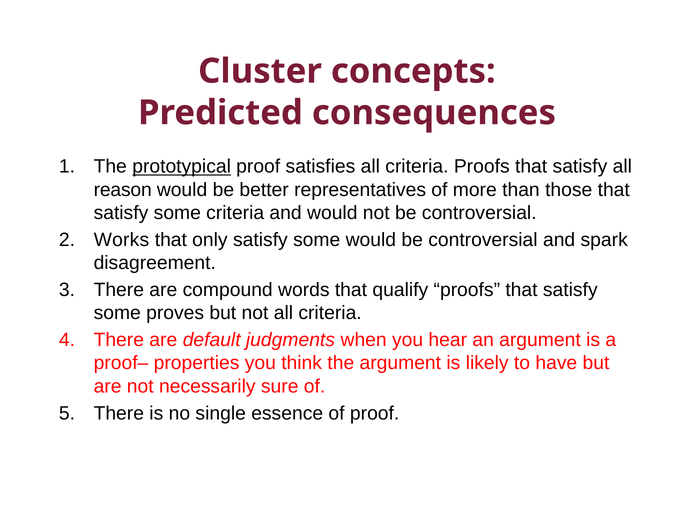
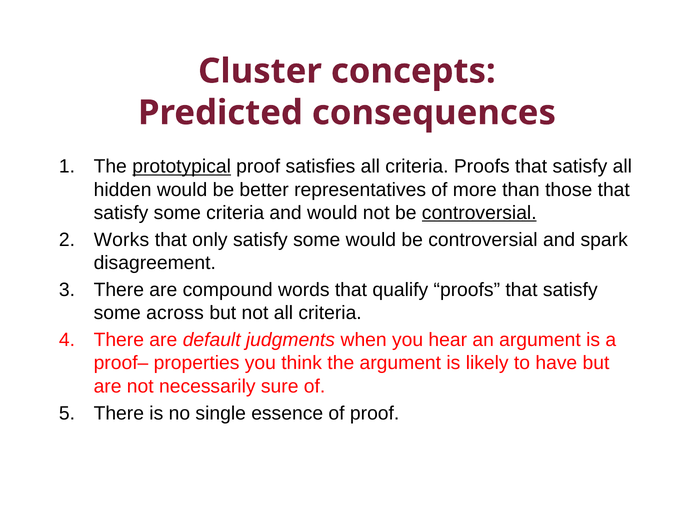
reason: reason -> hidden
controversial at (479, 213) underline: none -> present
proves: proves -> across
